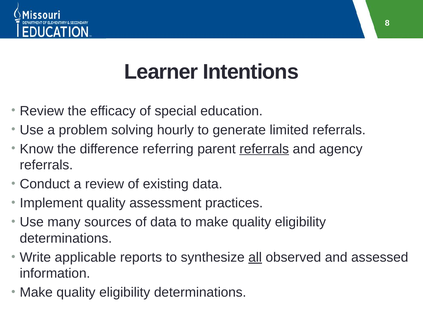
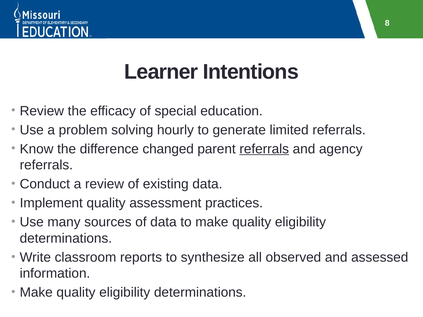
referring: referring -> changed
applicable: applicable -> classroom
all underline: present -> none
